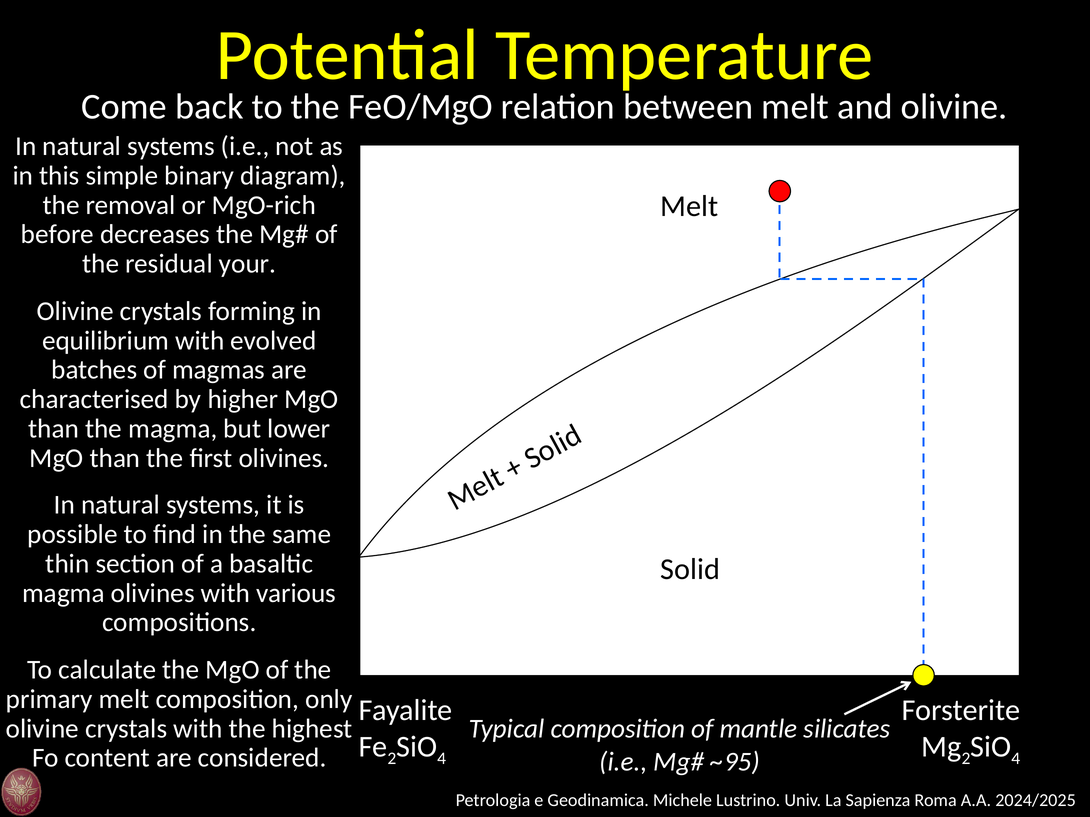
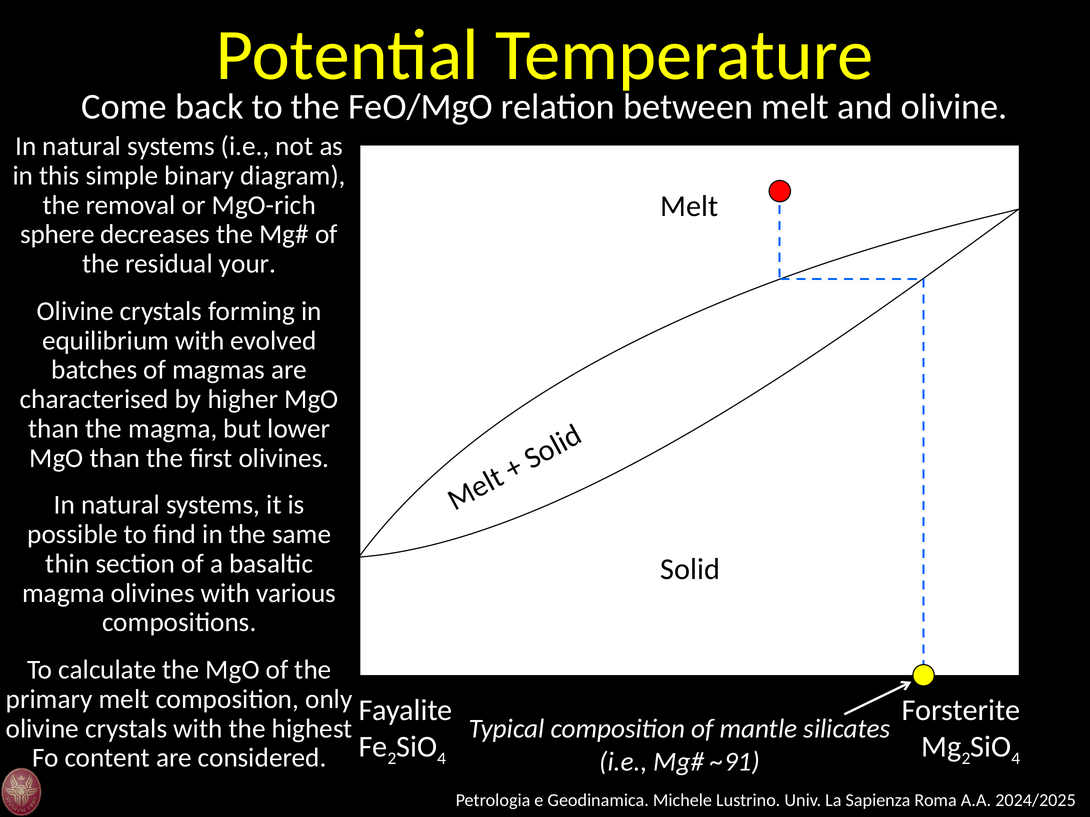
before: before -> sphere
~95: ~95 -> ~91
